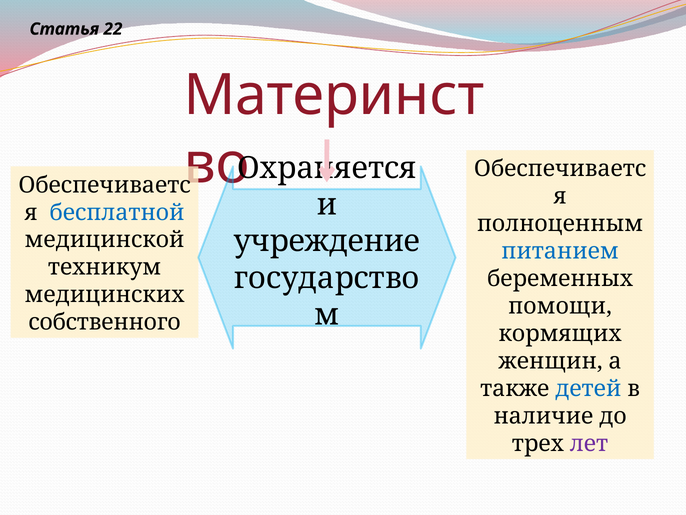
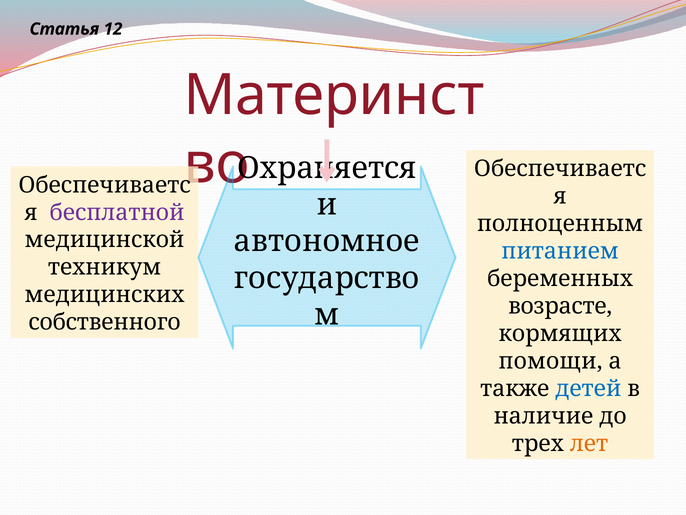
22: 22 -> 12
бесплатной colour: blue -> purple
учреждение: учреждение -> автономное
помощи: помощи -> возрасте
женщин: женщин -> помощи
лет colour: purple -> orange
